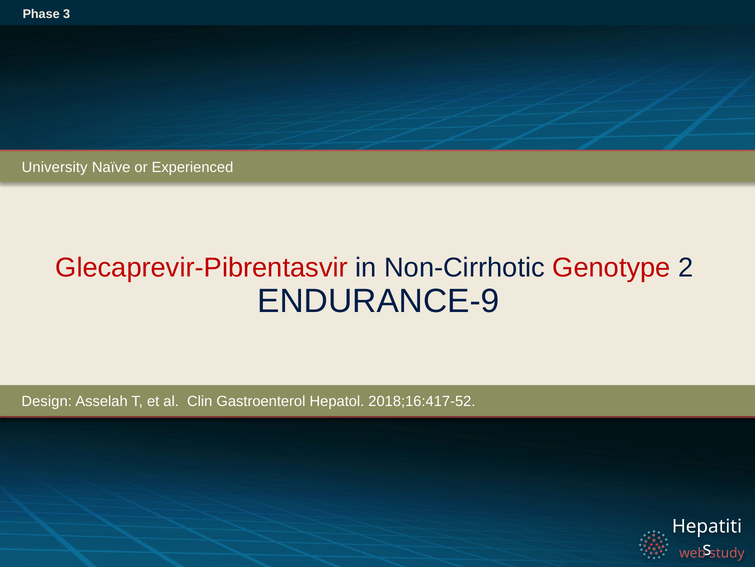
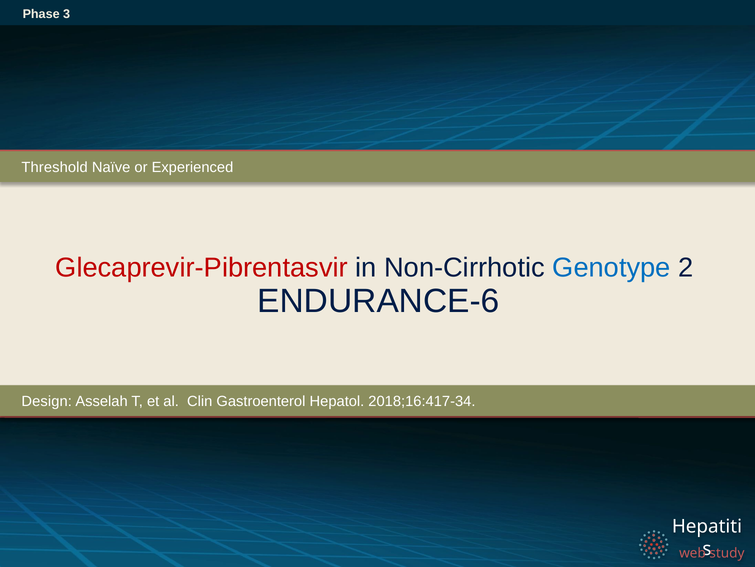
University: University -> Threshold
Genotype colour: red -> blue
ENDURANCE-9: ENDURANCE-9 -> ENDURANCE-6
2018;16:417-52: 2018;16:417-52 -> 2018;16:417-34
